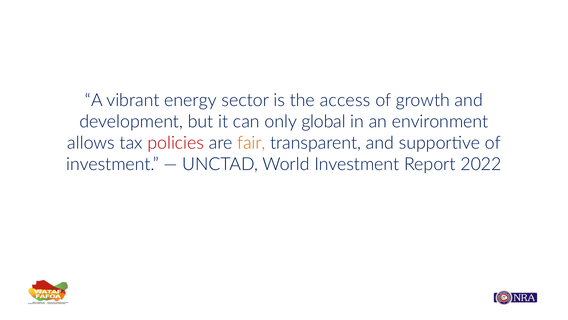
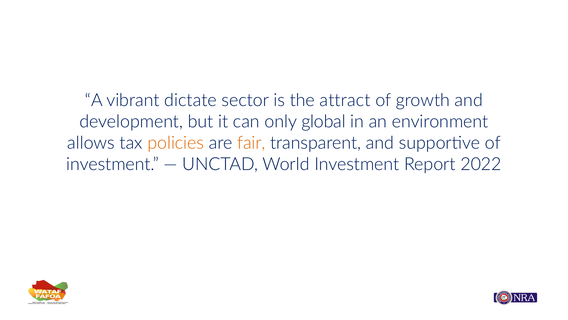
energy: energy -> dictate
access: access -> attract
policies colour: red -> orange
